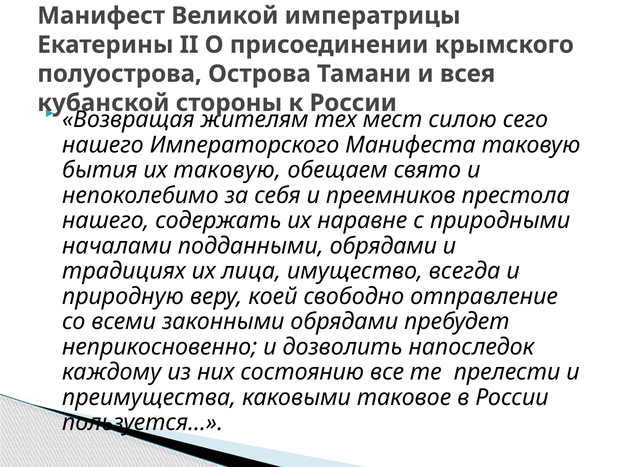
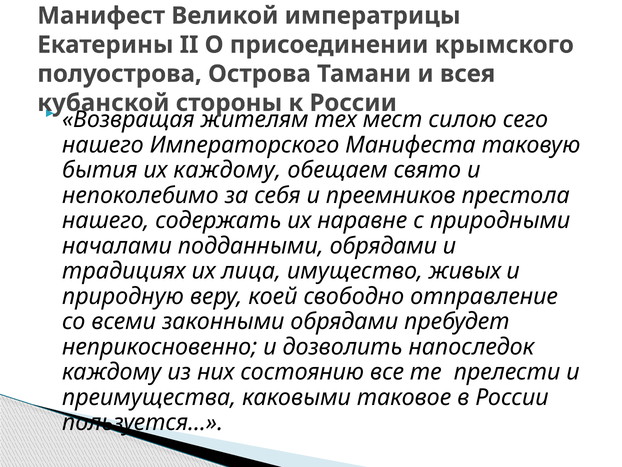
их таковую: таковую -> каждому
всегда: всегда -> живых
